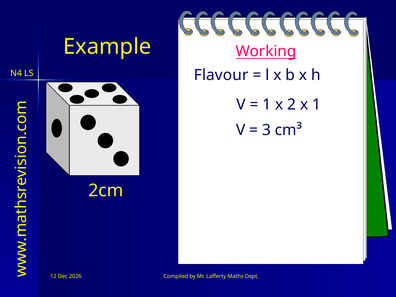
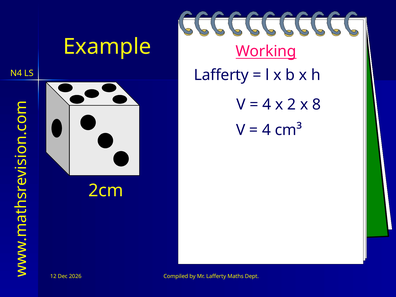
Flavour at (221, 75): Flavour -> Lafferty
1 at (267, 105): 1 -> 4
x 1: 1 -> 8
3 at (266, 130): 3 -> 4
